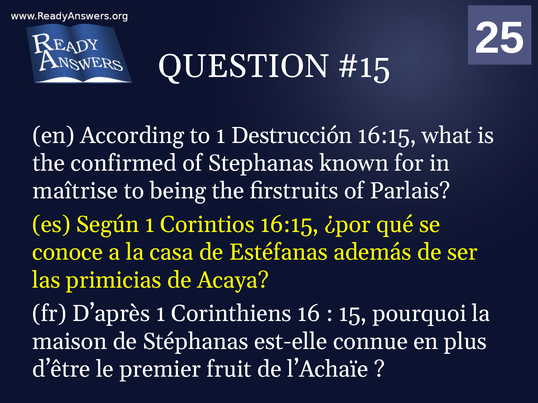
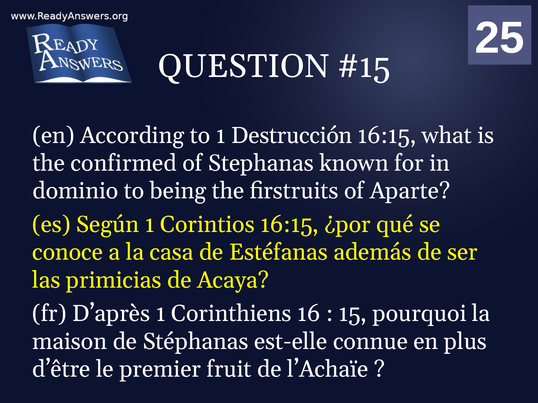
maîtrise: maîtrise -> dominio
Parlais: Parlais -> Aparte
